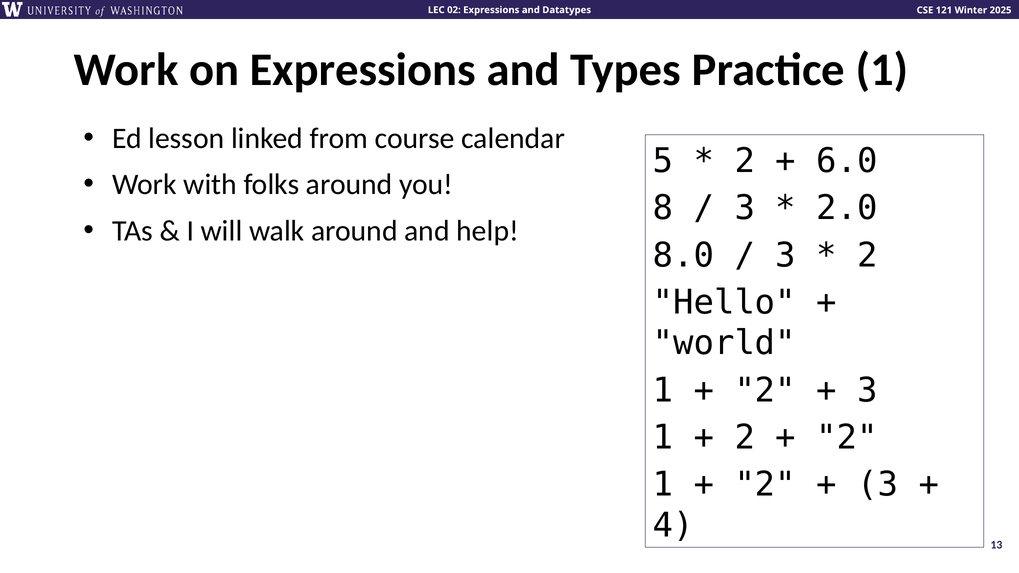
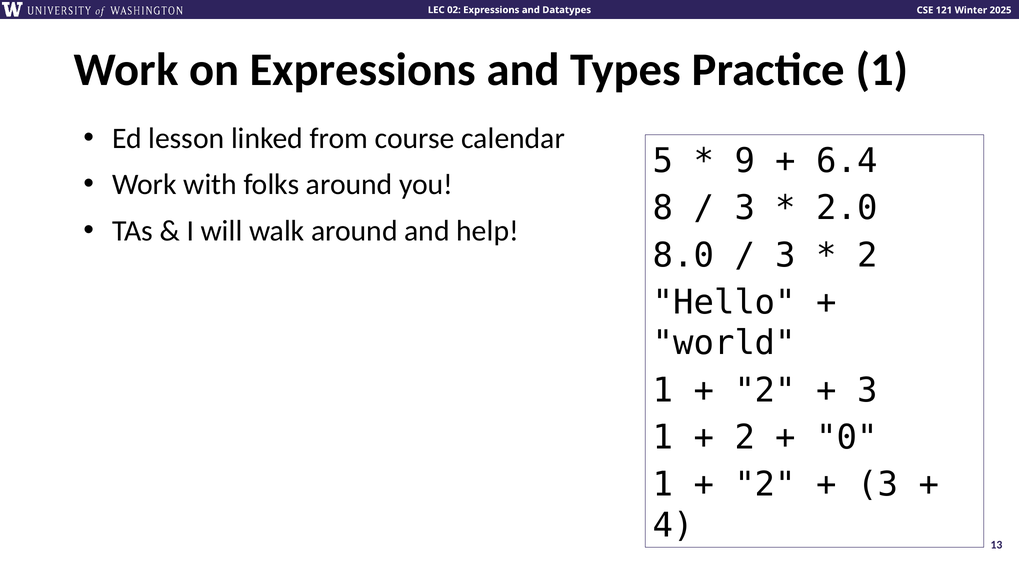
2 at (745, 161): 2 -> 9
6.0: 6.0 -> 6.4
2 at (847, 438): 2 -> 0
